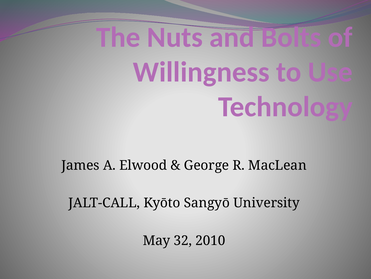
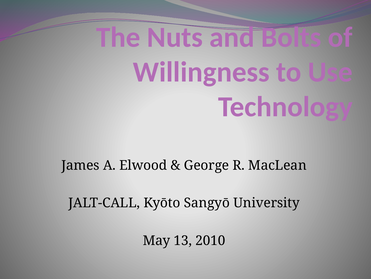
32: 32 -> 13
